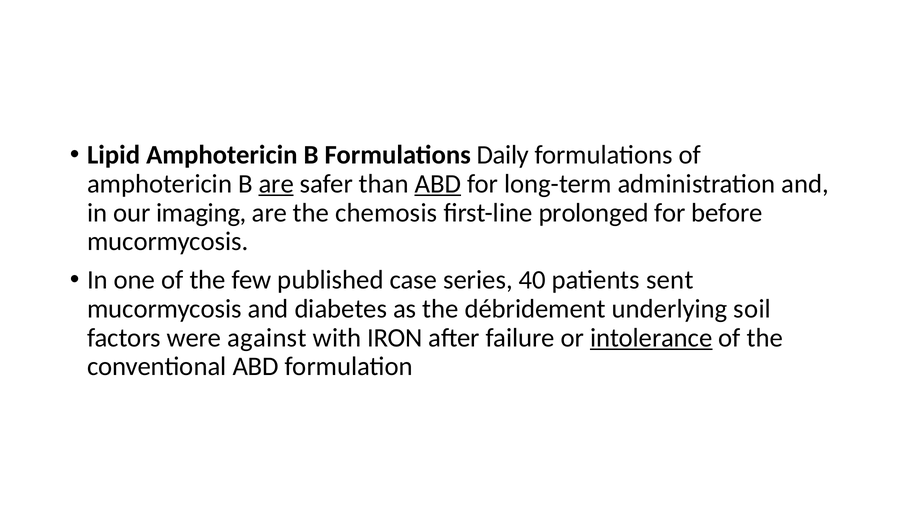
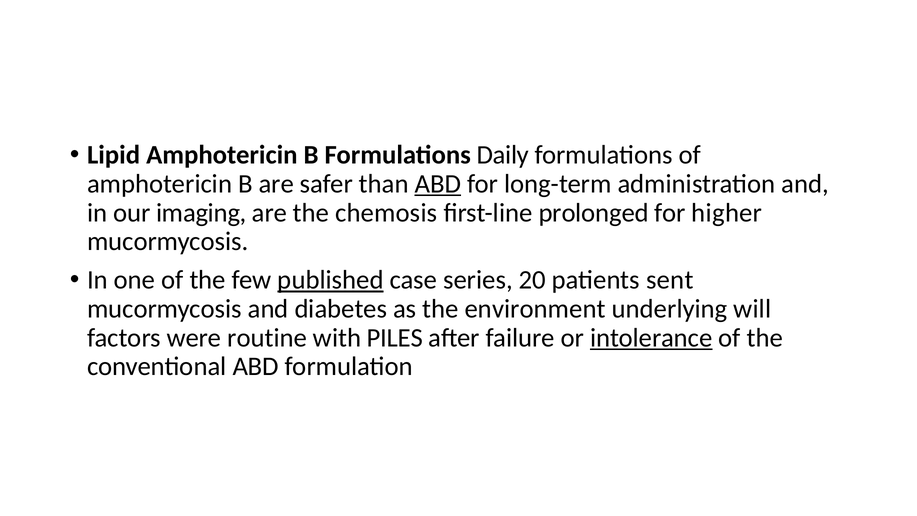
are at (276, 184) underline: present -> none
before: before -> higher
published underline: none -> present
40: 40 -> 20
débridement: débridement -> environment
soil: soil -> will
against: against -> routine
IRON: IRON -> PILES
